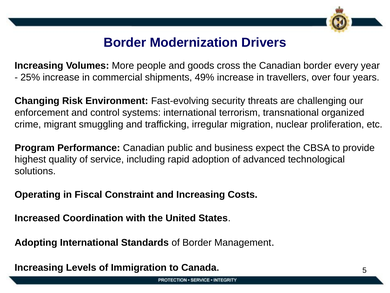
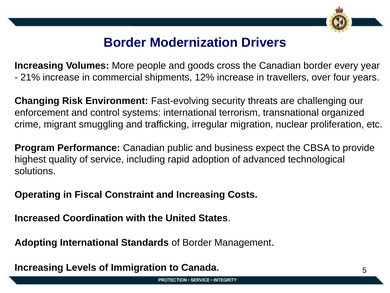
25%: 25% -> 21%
49%: 49% -> 12%
